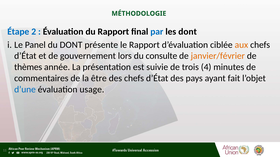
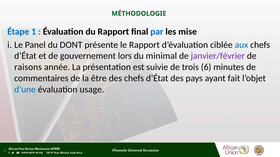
2: 2 -> 1
les dont: dont -> mise
aux colour: orange -> blue
consulte: consulte -> minimal
janvier/février colour: orange -> purple
thèmes: thèmes -> raisons
4: 4 -> 6
